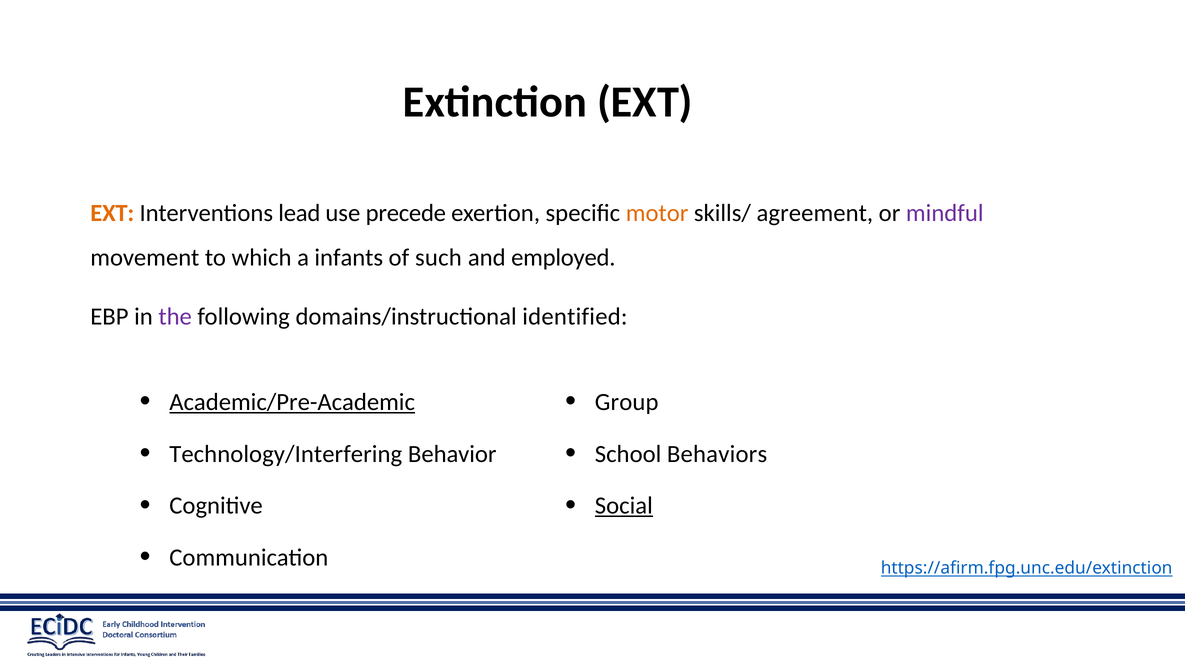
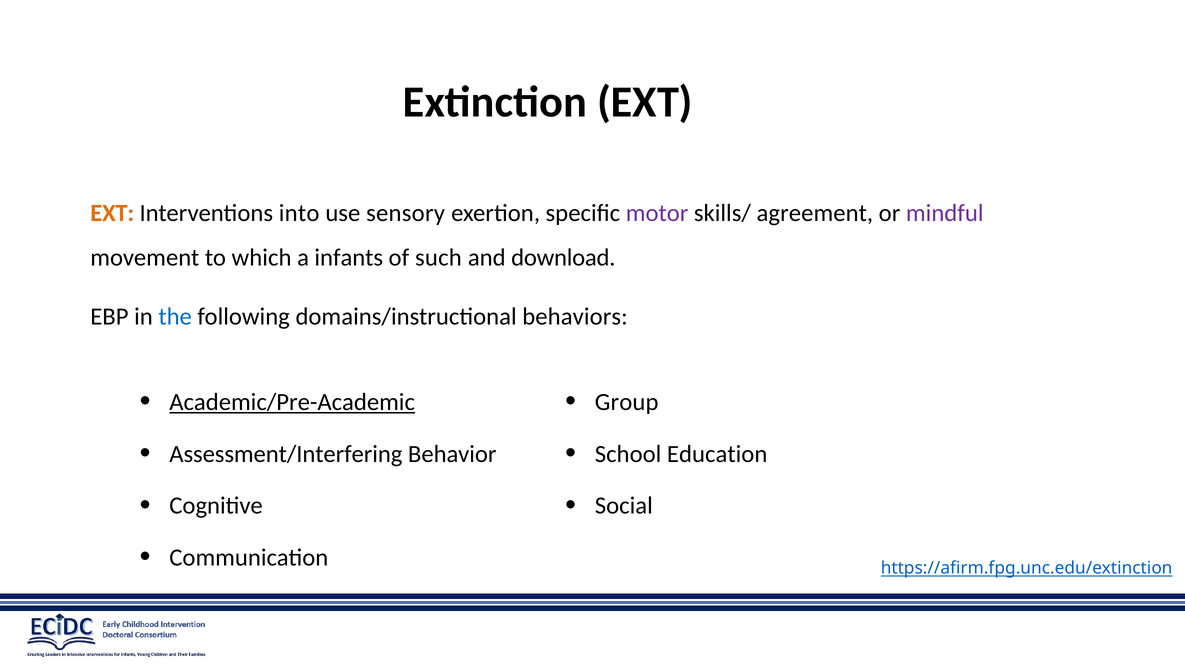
lead: lead -> into
precede: precede -> sensory
motor colour: orange -> purple
employed: employed -> download
the colour: purple -> blue
identified: identified -> behaviors
Technology/Interfering: Technology/Interfering -> Assessment/Interfering
Behaviors: Behaviors -> Education
Social underline: present -> none
